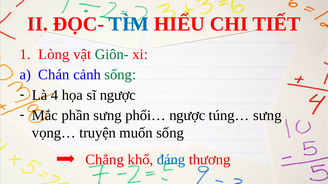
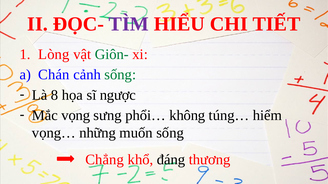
TÌM colour: blue -> purple
4: 4 -> 8
phần: phần -> vọng
phổi… ngược: ngược -> không
túng… sưng: sưng -> hiểm
truyện: truyện -> những
đáng colour: blue -> black
